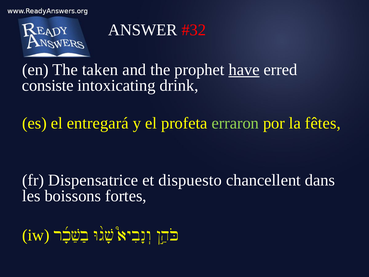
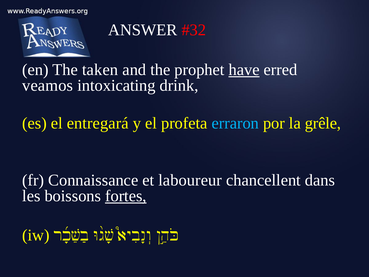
consiste: consiste -> veamos
erraron colour: light green -> light blue
fêtes: fêtes -> grêle
Dispensatrice: Dispensatrice -> Connaissance
dispuesto: dispuesto -> laboureur
fortes underline: none -> present
